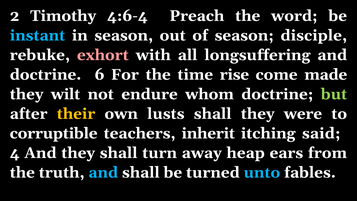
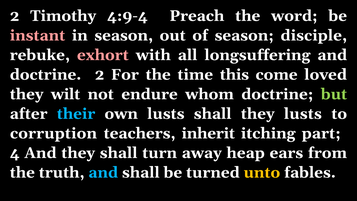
4:6-4: 4:6-4 -> 4:9-4
instant colour: light blue -> pink
doctrine 6: 6 -> 2
rise: rise -> this
made: made -> loved
their colour: yellow -> light blue
they were: were -> lusts
corruptible: corruptible -> corruption
said: said -> part
unto colour: light blue -> yellow
